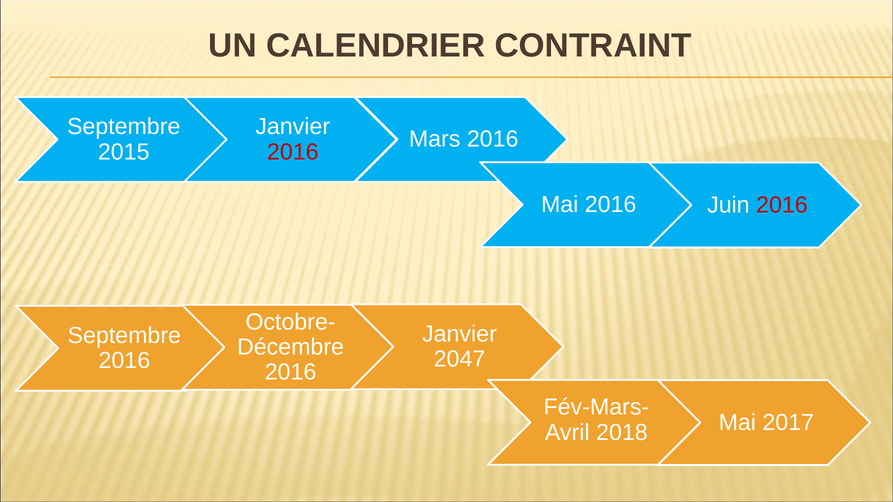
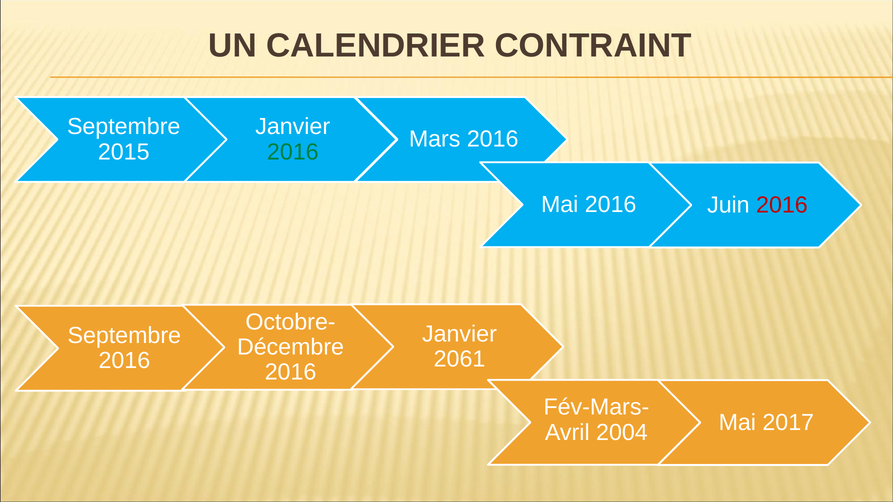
2016 at (293, 152) colour: red -> green
2047: 2047 -> 2061
2018: 2018 -> 2004
